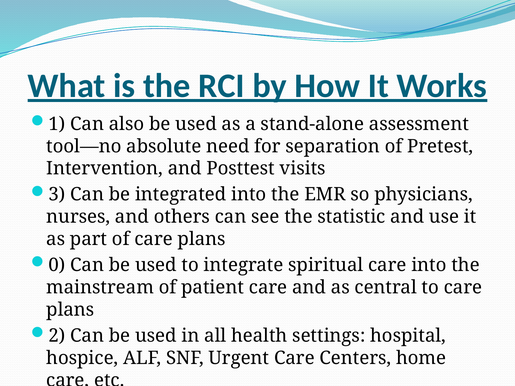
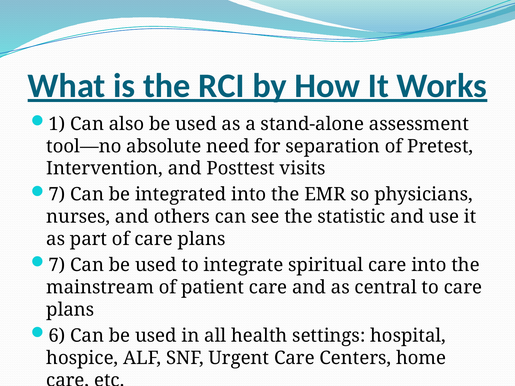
3 at (57, 195): 3 -> 7
0 at (57, 265): 0 -> 7
2: 2 -> 6
